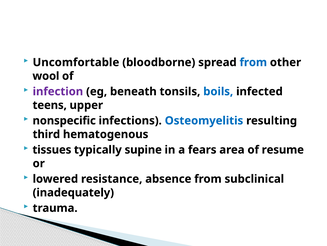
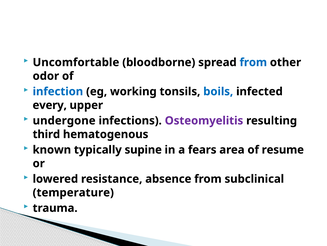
wool: wool -> odor
infection colour: purple -> blue
beneath: beneath -> working
teens: teens -> every
nonspecific: nonspecific -> undergone
Osteomyelitis colour: blue -> purple
tissues: tissues -> known
inadequately: inadequately -> temperature
